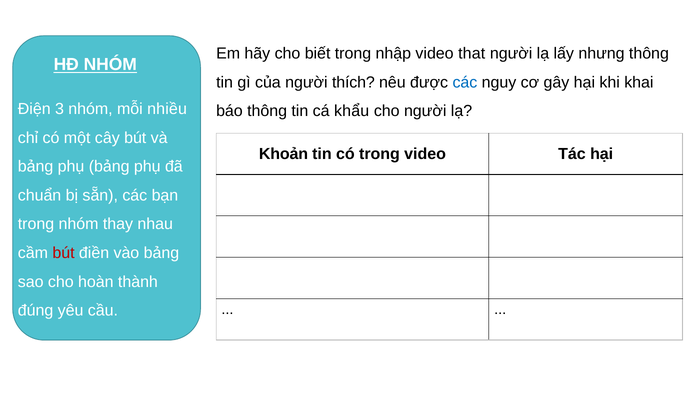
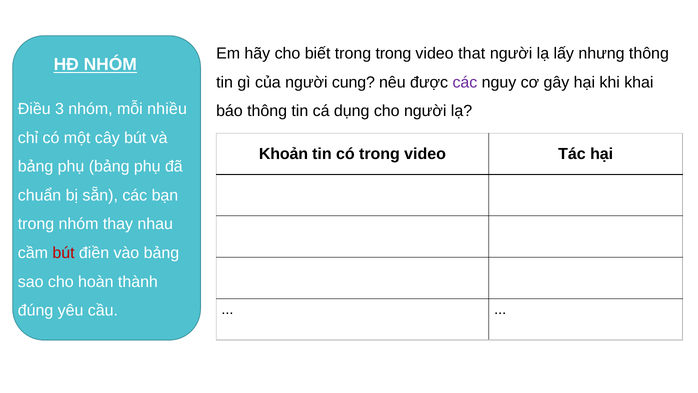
trong nhập: nhập -> trong
thích: thích -> cung
các at (465, 82) colour: blue -> purple
Điện: Điện -> Điều
khẩu: khẩu -> dụng
